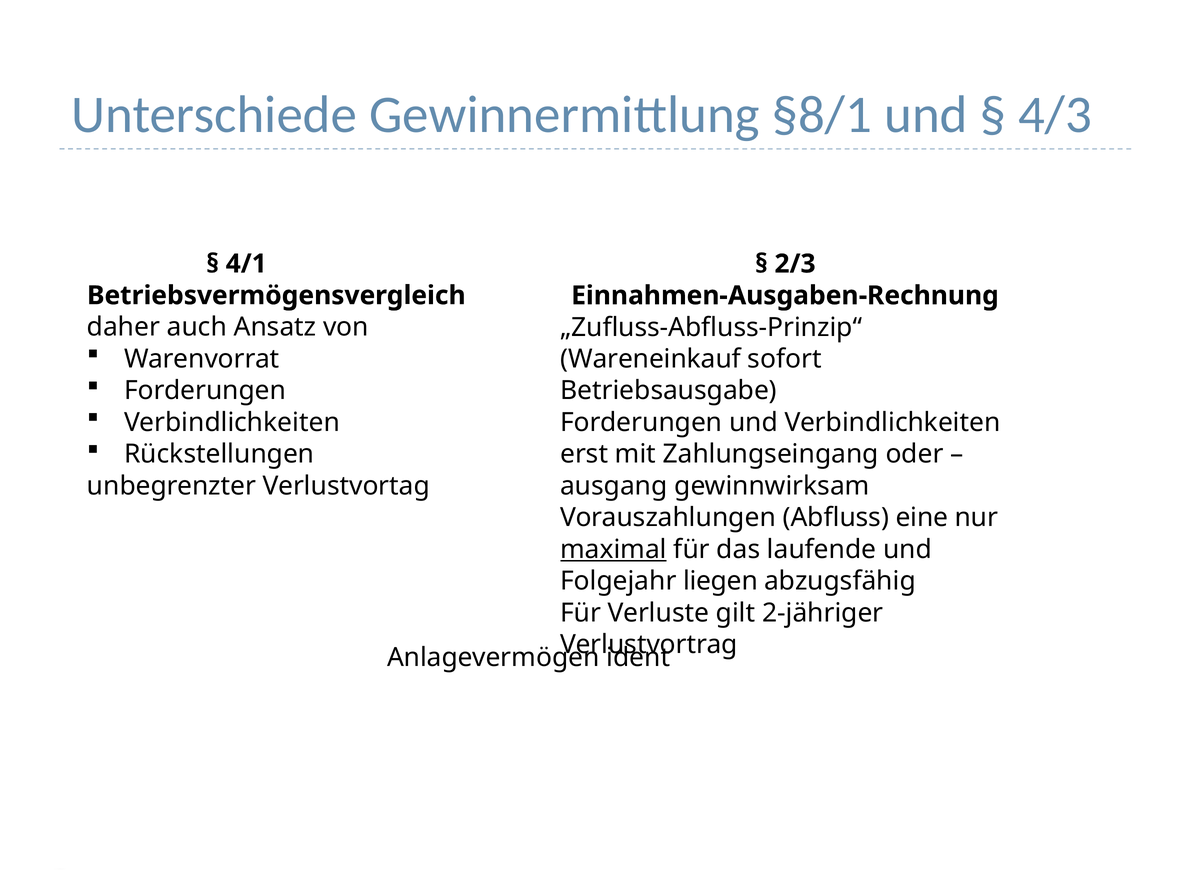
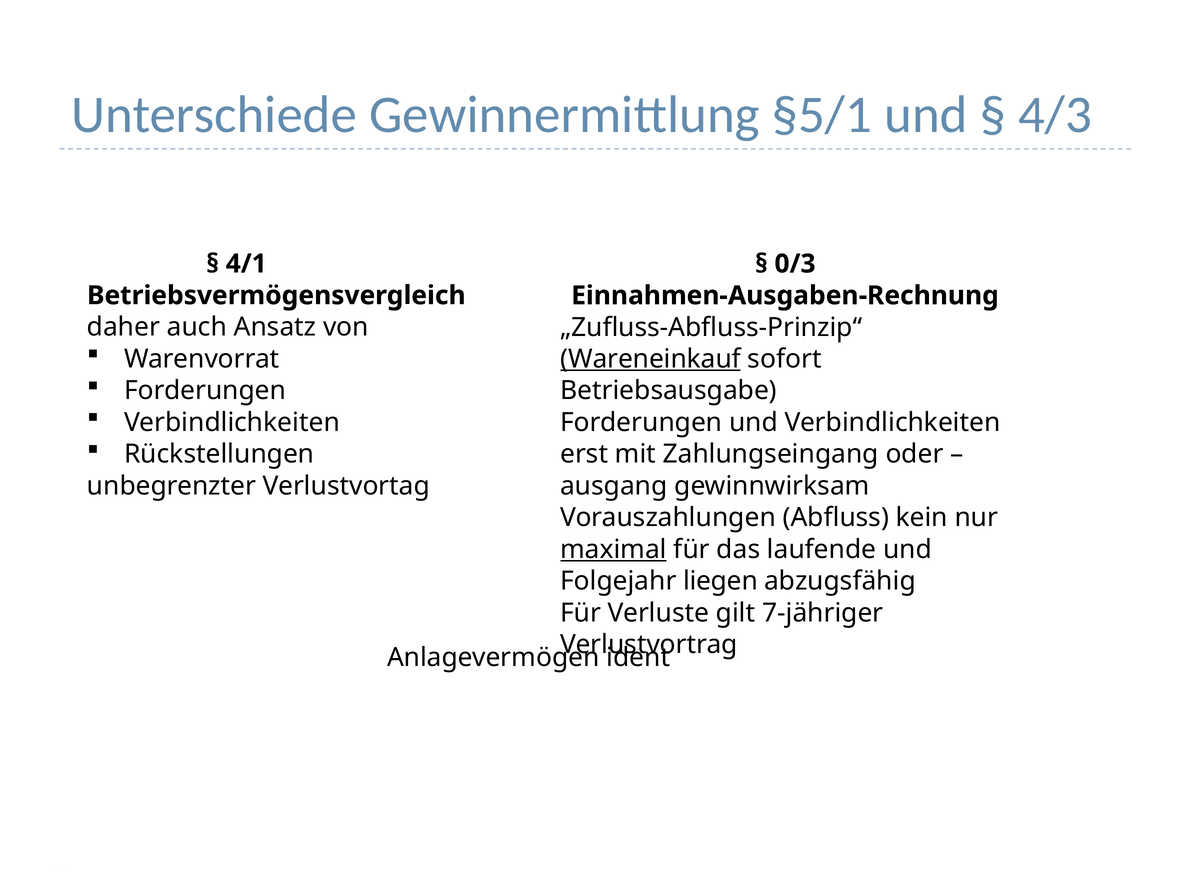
§8/1: §8/1 -> §5/1
2/3: 2/3 -> 0/3
Wareneinkauf underline: none -> present
eine: eine -> kein
2-jähriger: 2-jähriger -> 7-jähriger
